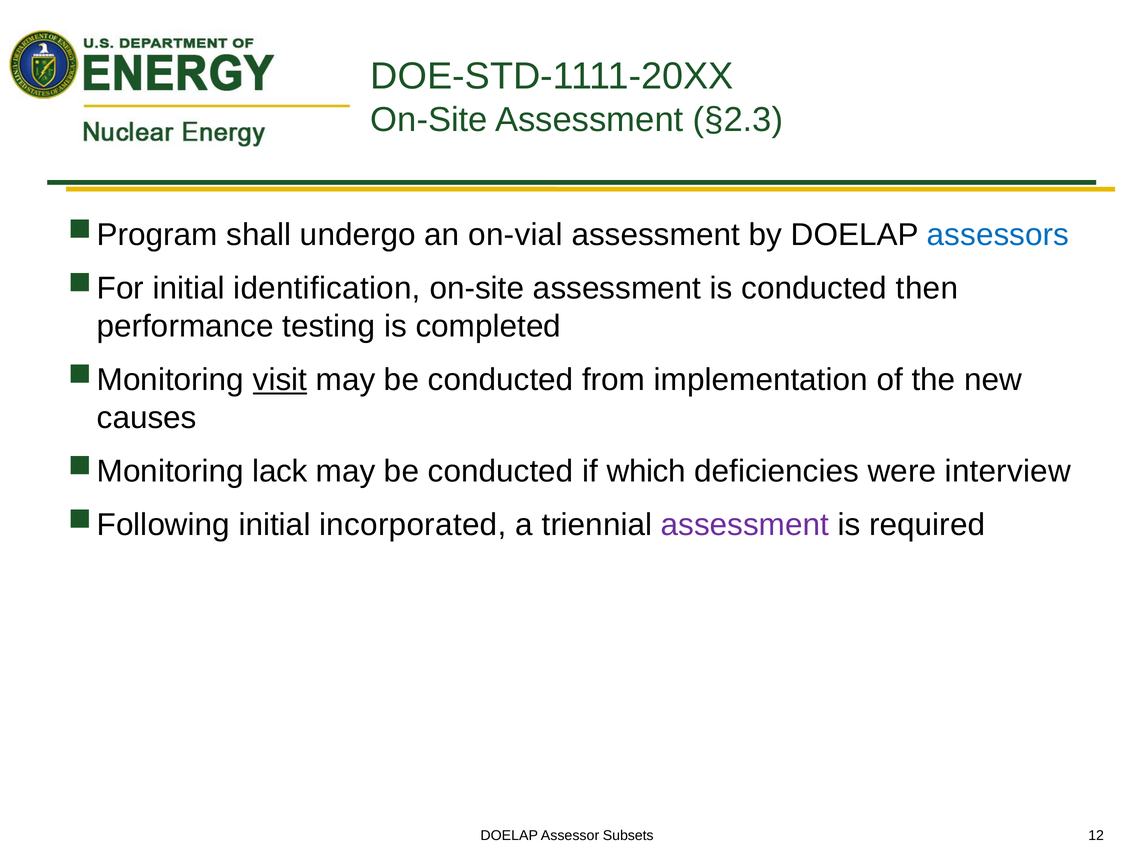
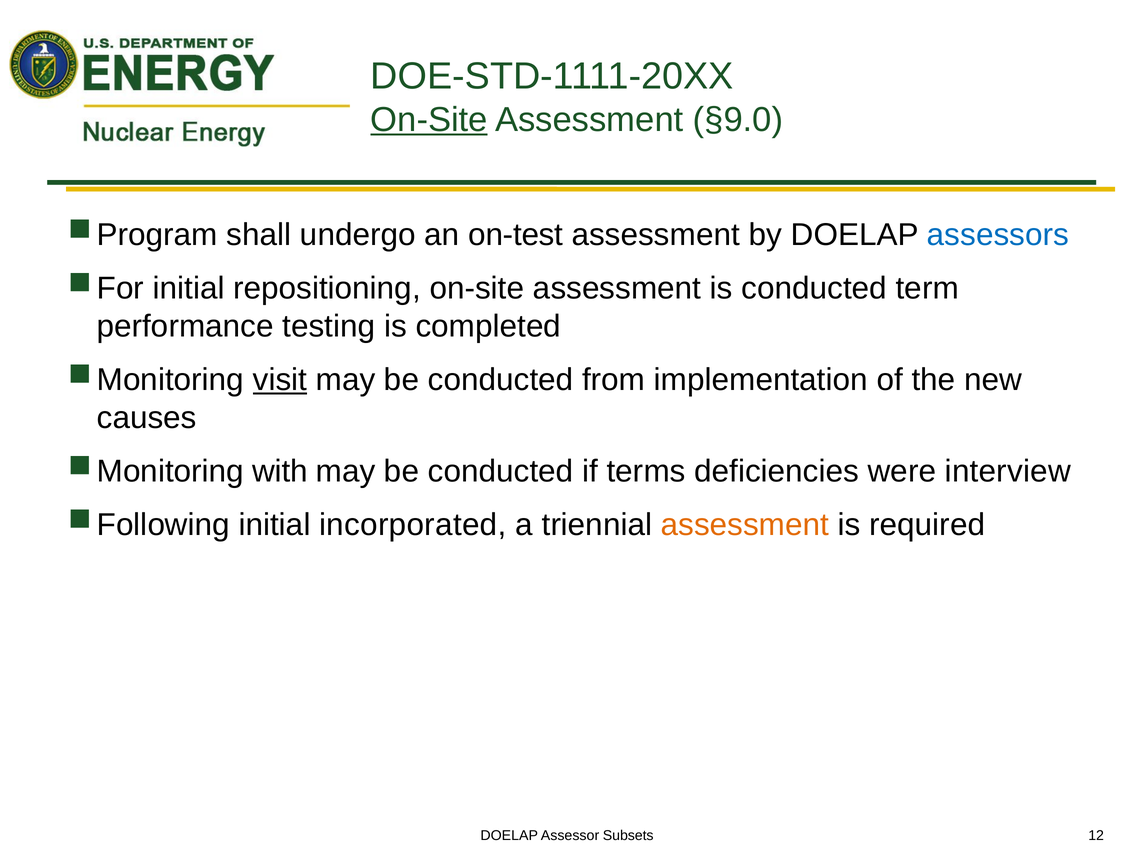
On-Site at (429, 120) underline: none -> present
§2.3: §2.3 -> §9.0
on-vial: on-vial -> on-test
identification: identification -> repositioning
then: then -> term
lack: lack -> with
which: which -> terms
assessment at (745, 525) colour: purple -> orange
